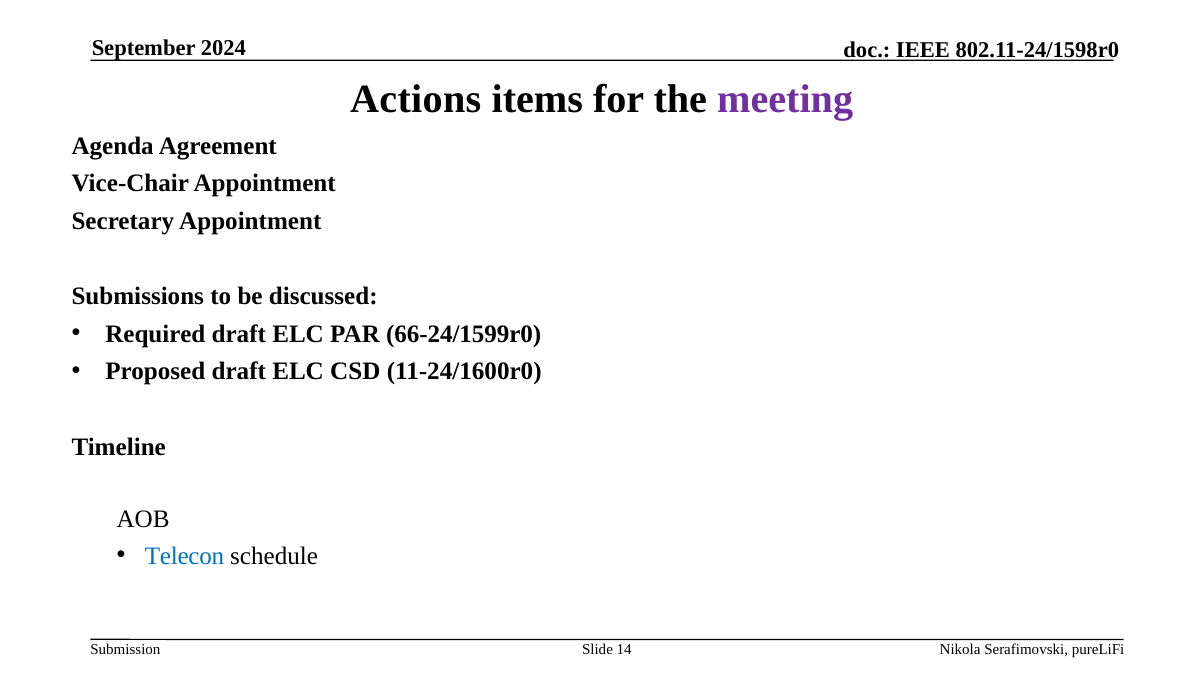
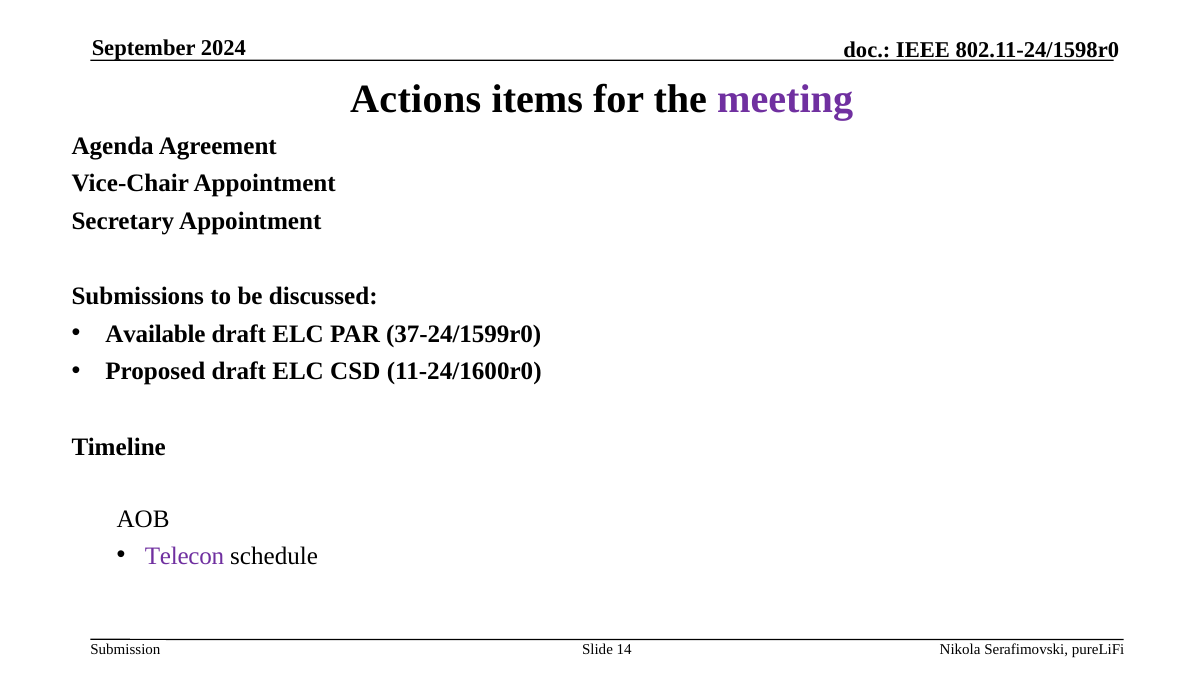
Required: Required -> Available
66-24/1599r0: 66-24/1599r0 -> 37-24/1599r0
Telecon colour: blue -> purple
